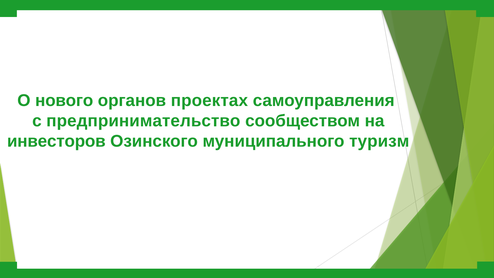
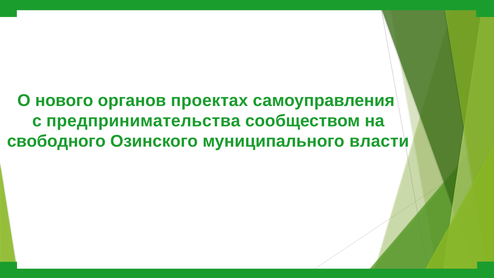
предпринимательство: предпринимательство -> предпринимательства
инвесторов: инвесторов -> свободного
туризм: туризм -> власти
